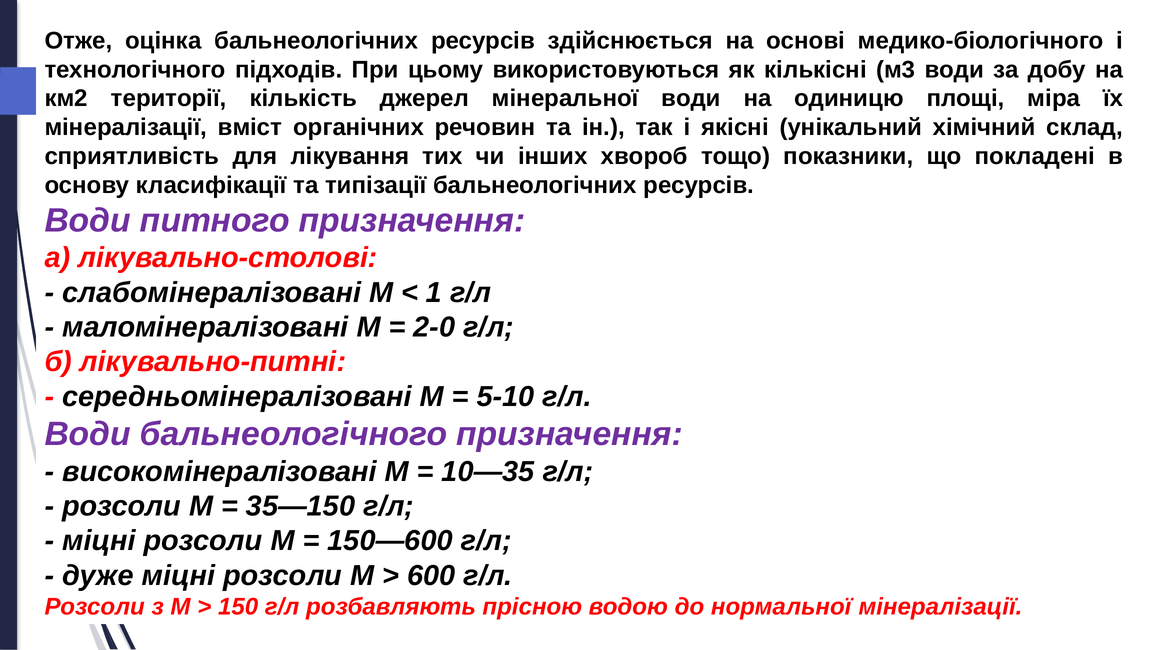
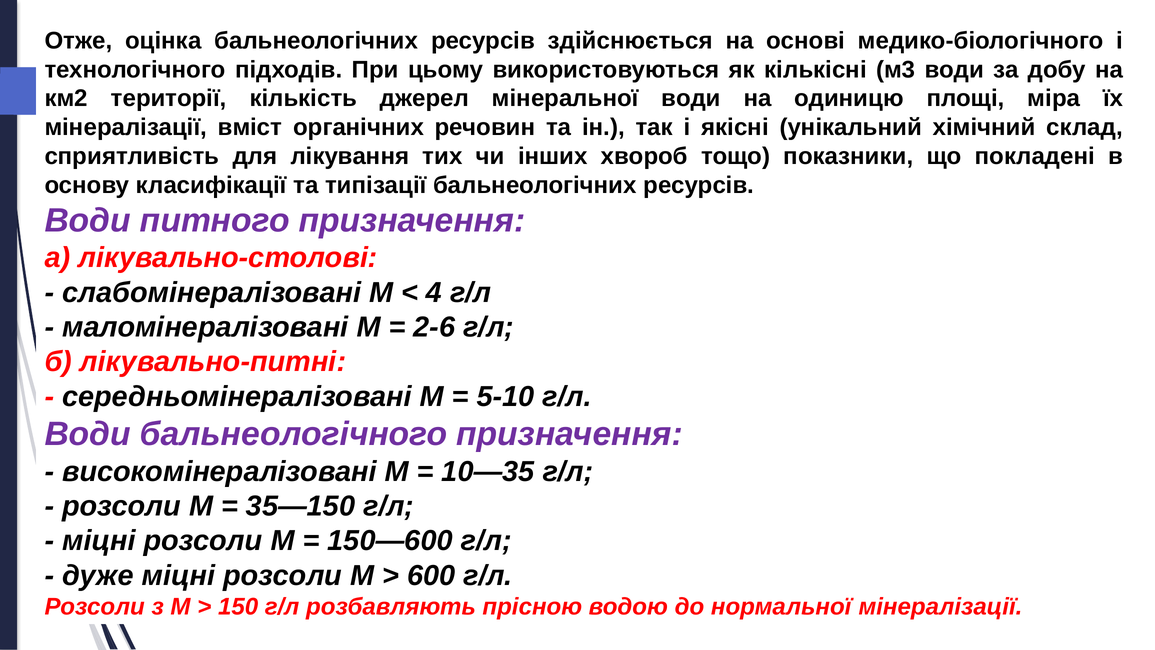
1: 1 -> 4
2-0: 2-0 -> 2-6
